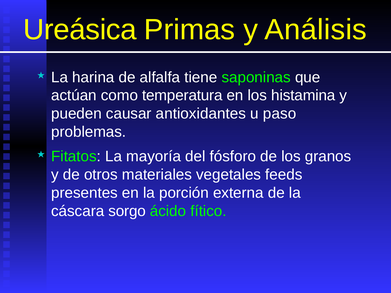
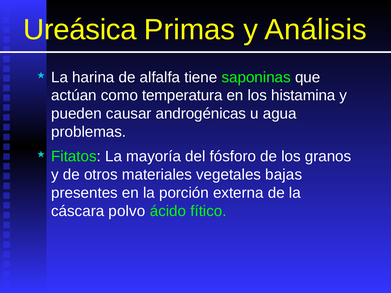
antioxidantes: antioxidantes -> androgénicas
paso: paso -> agua
feeds: feeds -> bajas
sorgo: sorgo -> polvo
